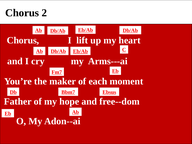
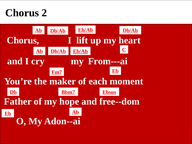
Arms---ai: Arms---ai -> From---ai
